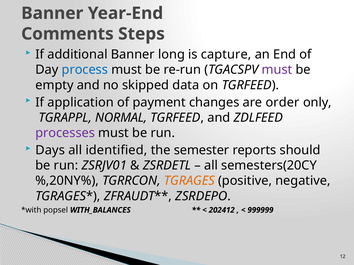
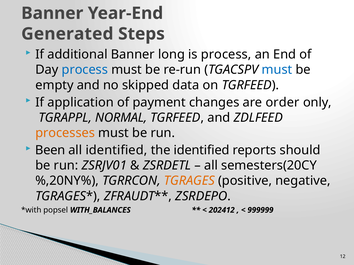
Comments: Comments -> Generated
is capture: capture -> process
must at (277, 70) colour: purple -> blue
processes colour: purple -> orange
Days: Days -> Been
the semester: semester -> identified
